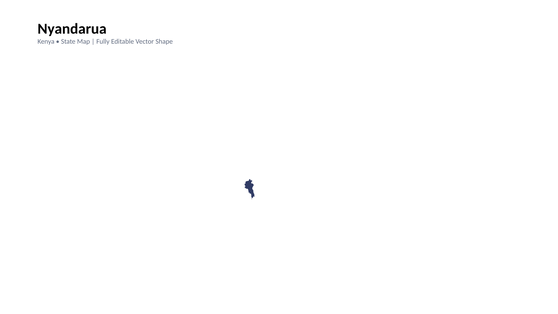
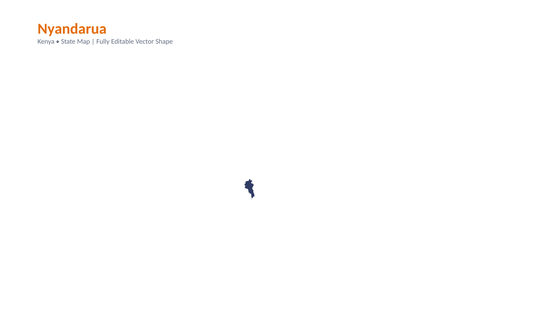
Nyandarua colour: black -> orange
